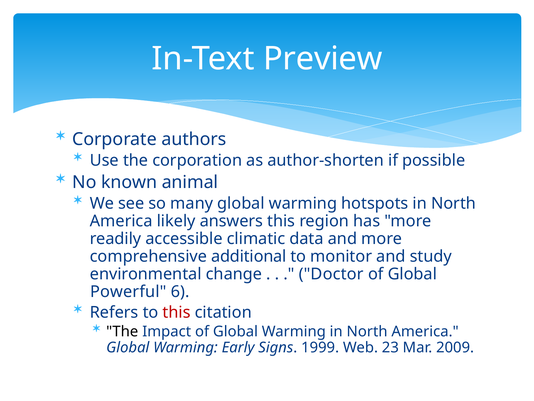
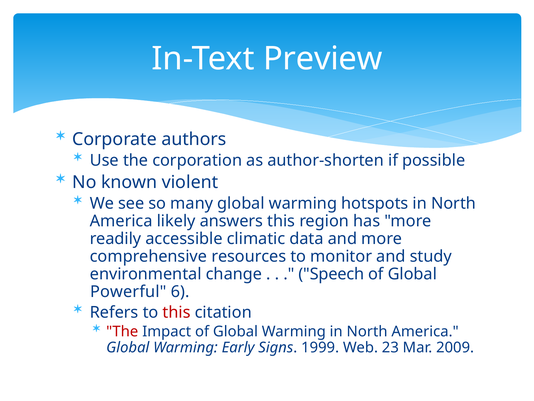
animal: animal -> violent
additional: additional -> resources
Doctor: Doctor -> Speech
The at (122, 331) colour: black -> red
